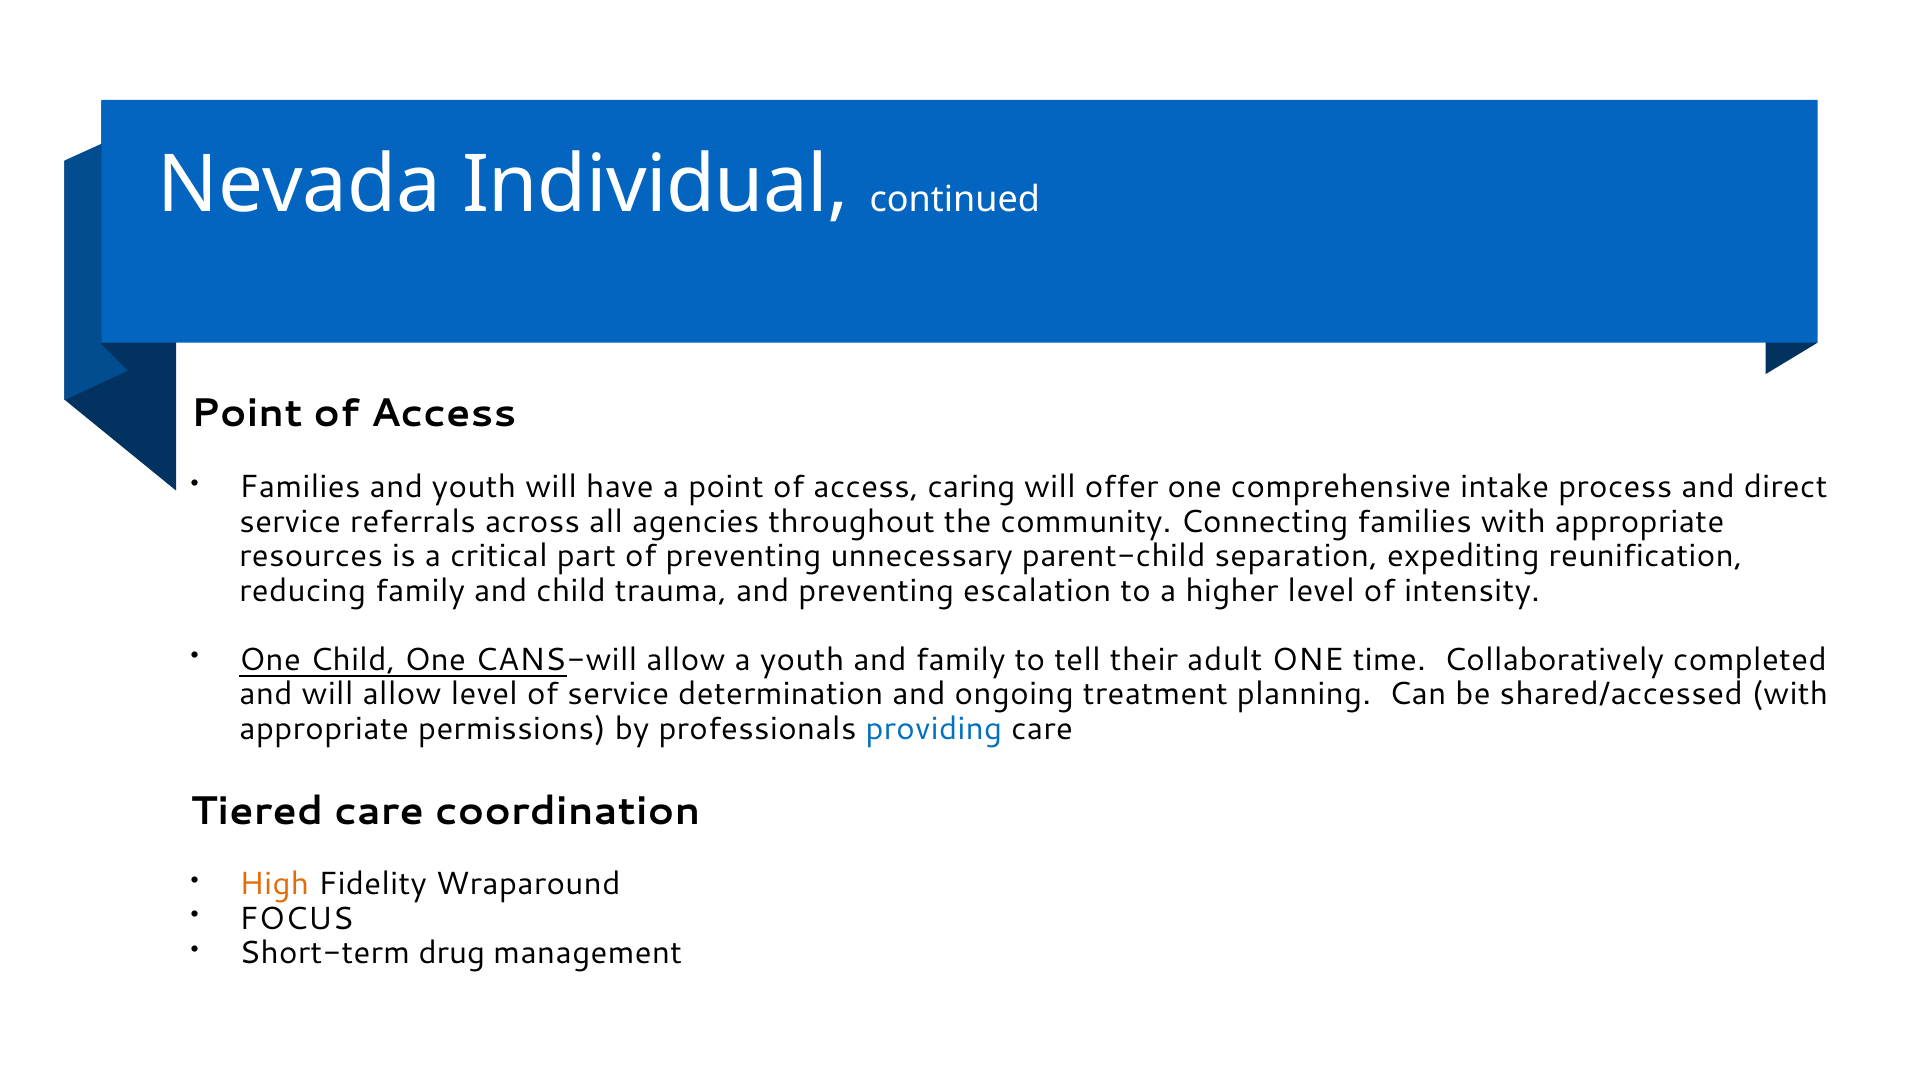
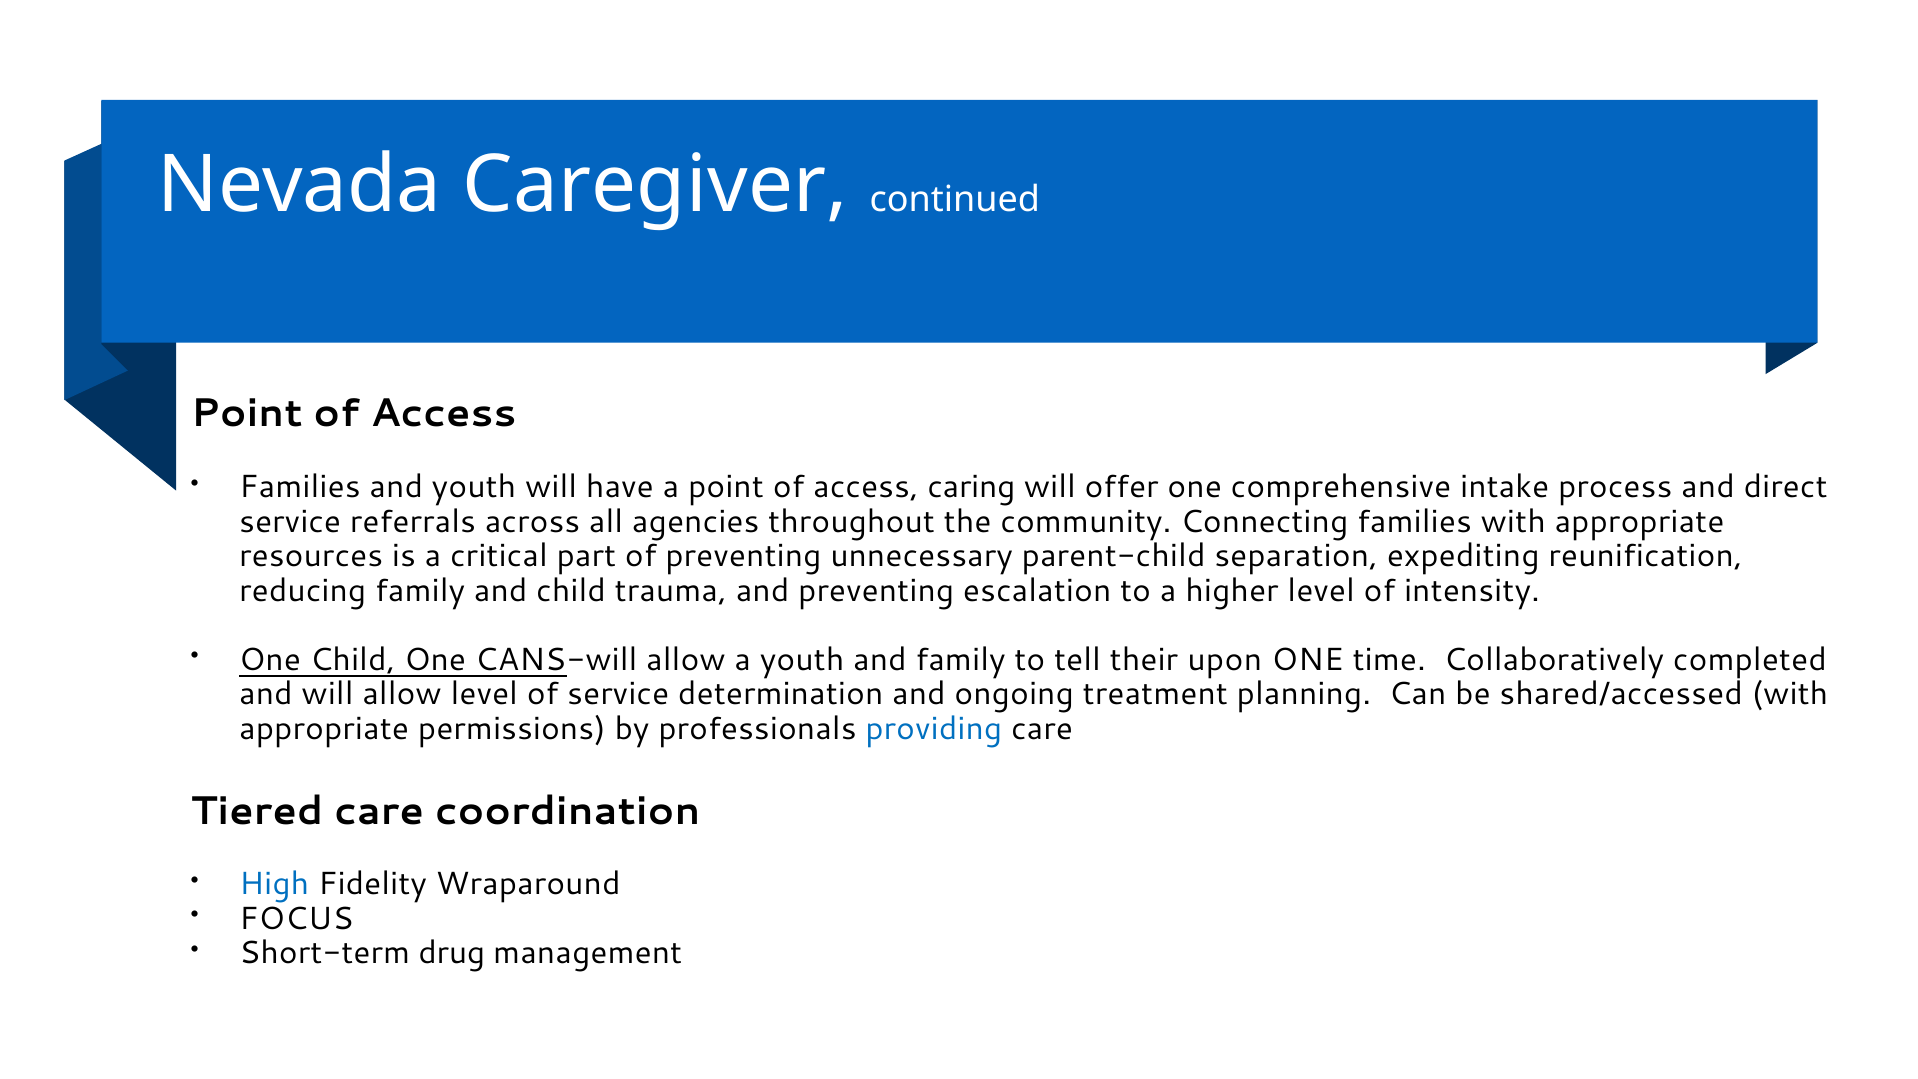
Individual: Individual -> Caregiver
adult: adult -> upon
High colour: orange -> blue
